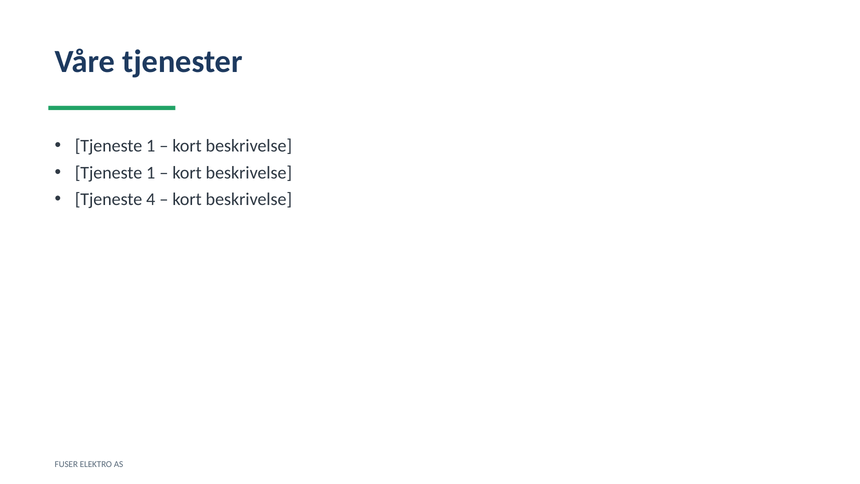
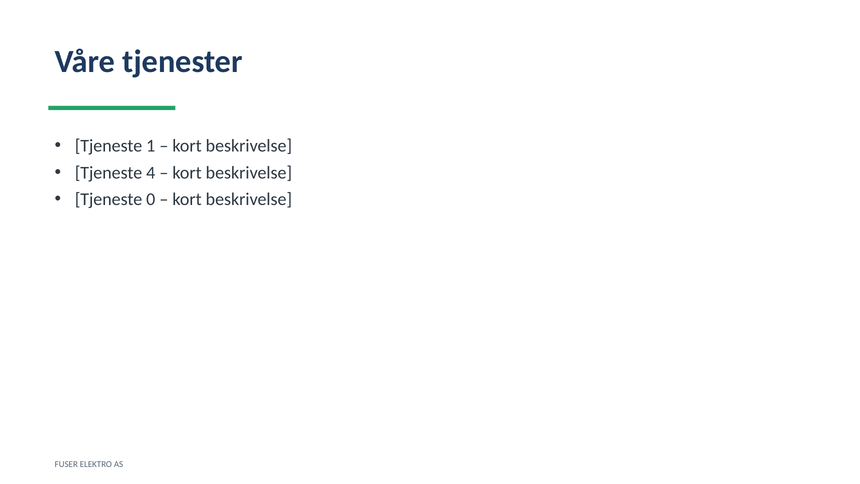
1 at (151, 173): 1 -> 4
4: 4 -> 0
